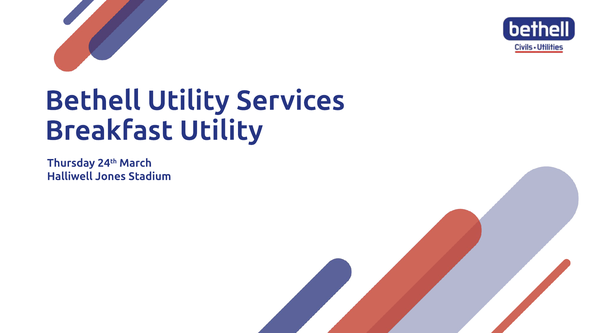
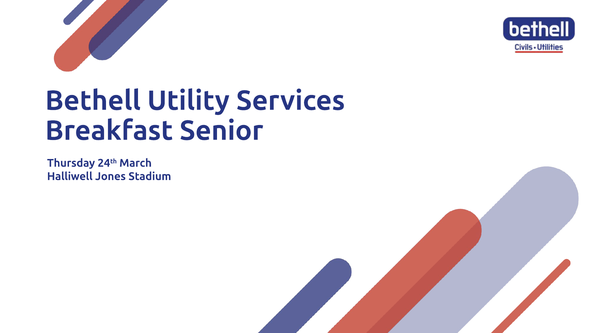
Breakfast Utility: Utility -> Senior
